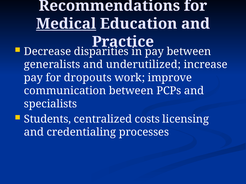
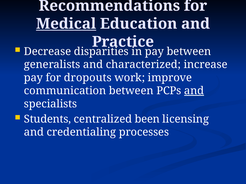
underutilized: underutilized -> characterized
and at (194, 91) underline: none -> present
costs: costs -> been
